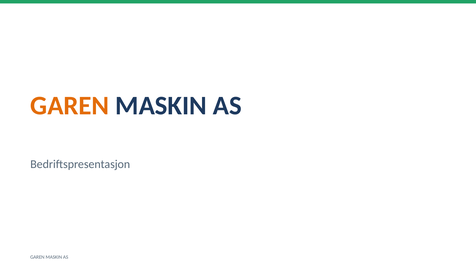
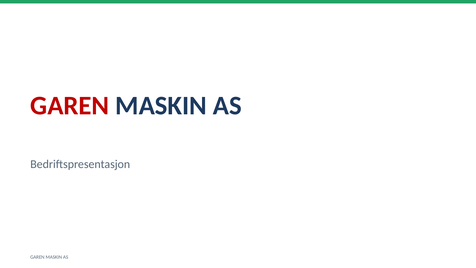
GAREN at (70, 106) colour: orange -> red
